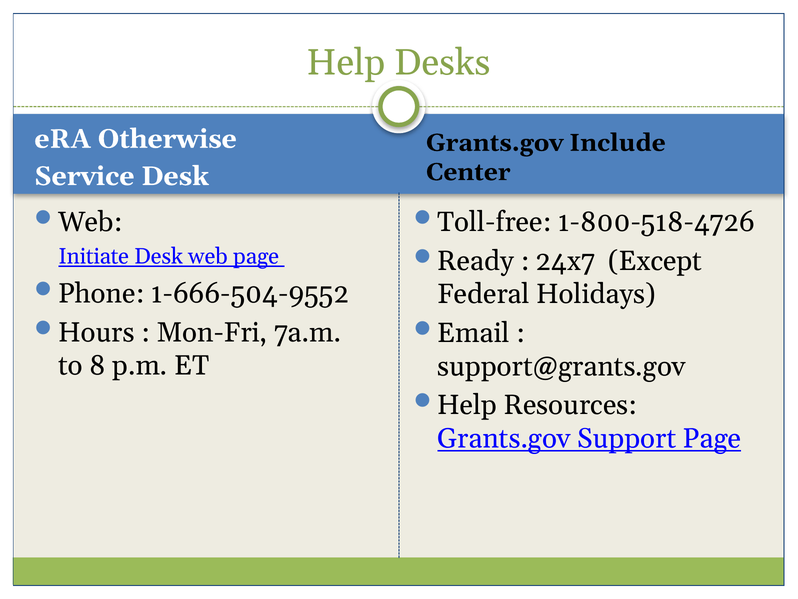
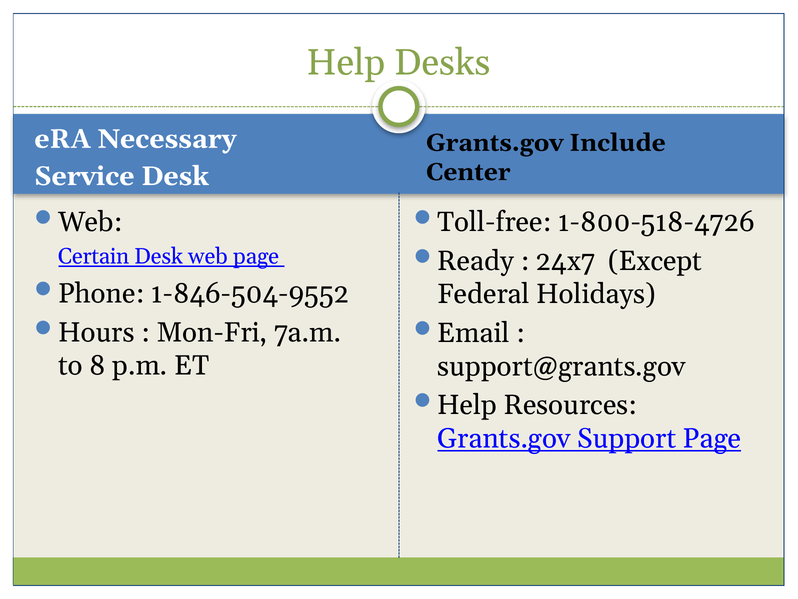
Otherwise: Otherwise -> Necessary
Initiate: Initiate -> Certain
1-666-504-9552: 1-666-504-9552 -> 1-846-504-9552
